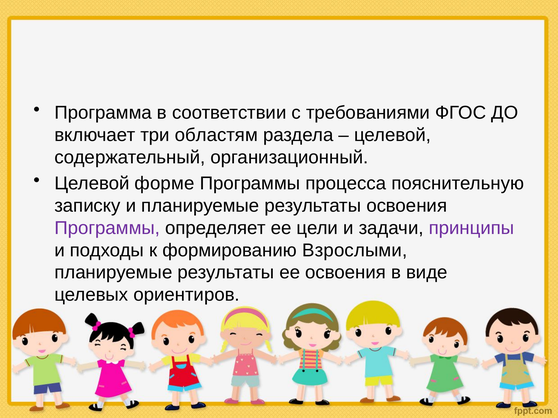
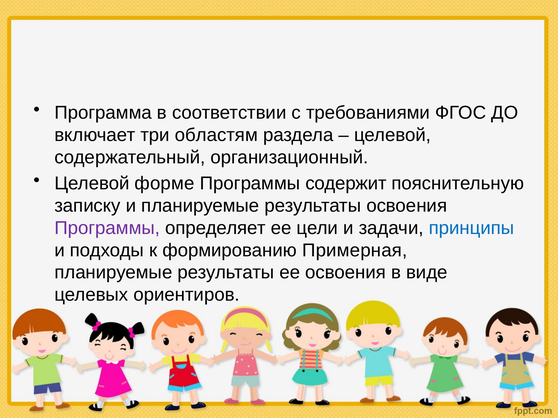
процесса: процесса -> содержит
принципы colour: purple -> blue
Взрослыми: Взрослыми -> Примерная
